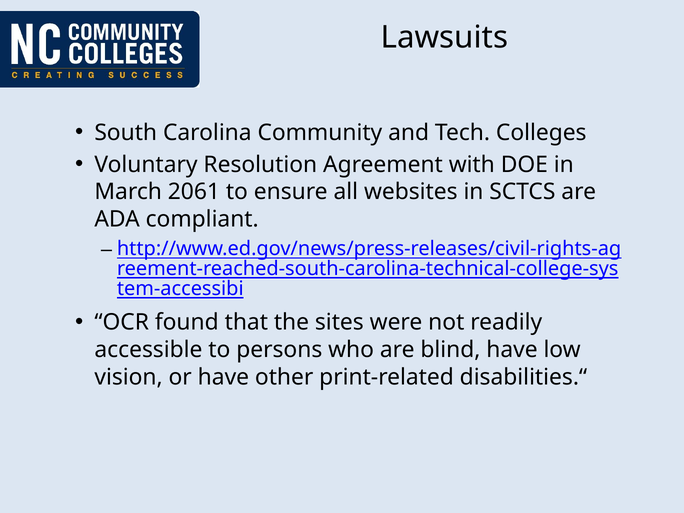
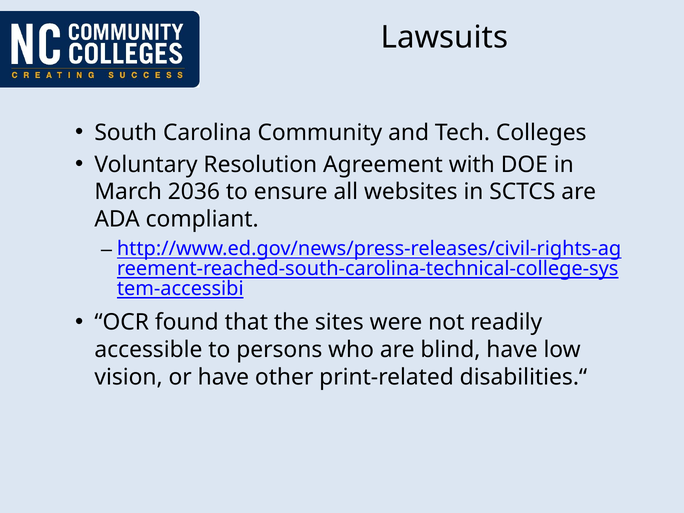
2061: 2061 -> 2036
